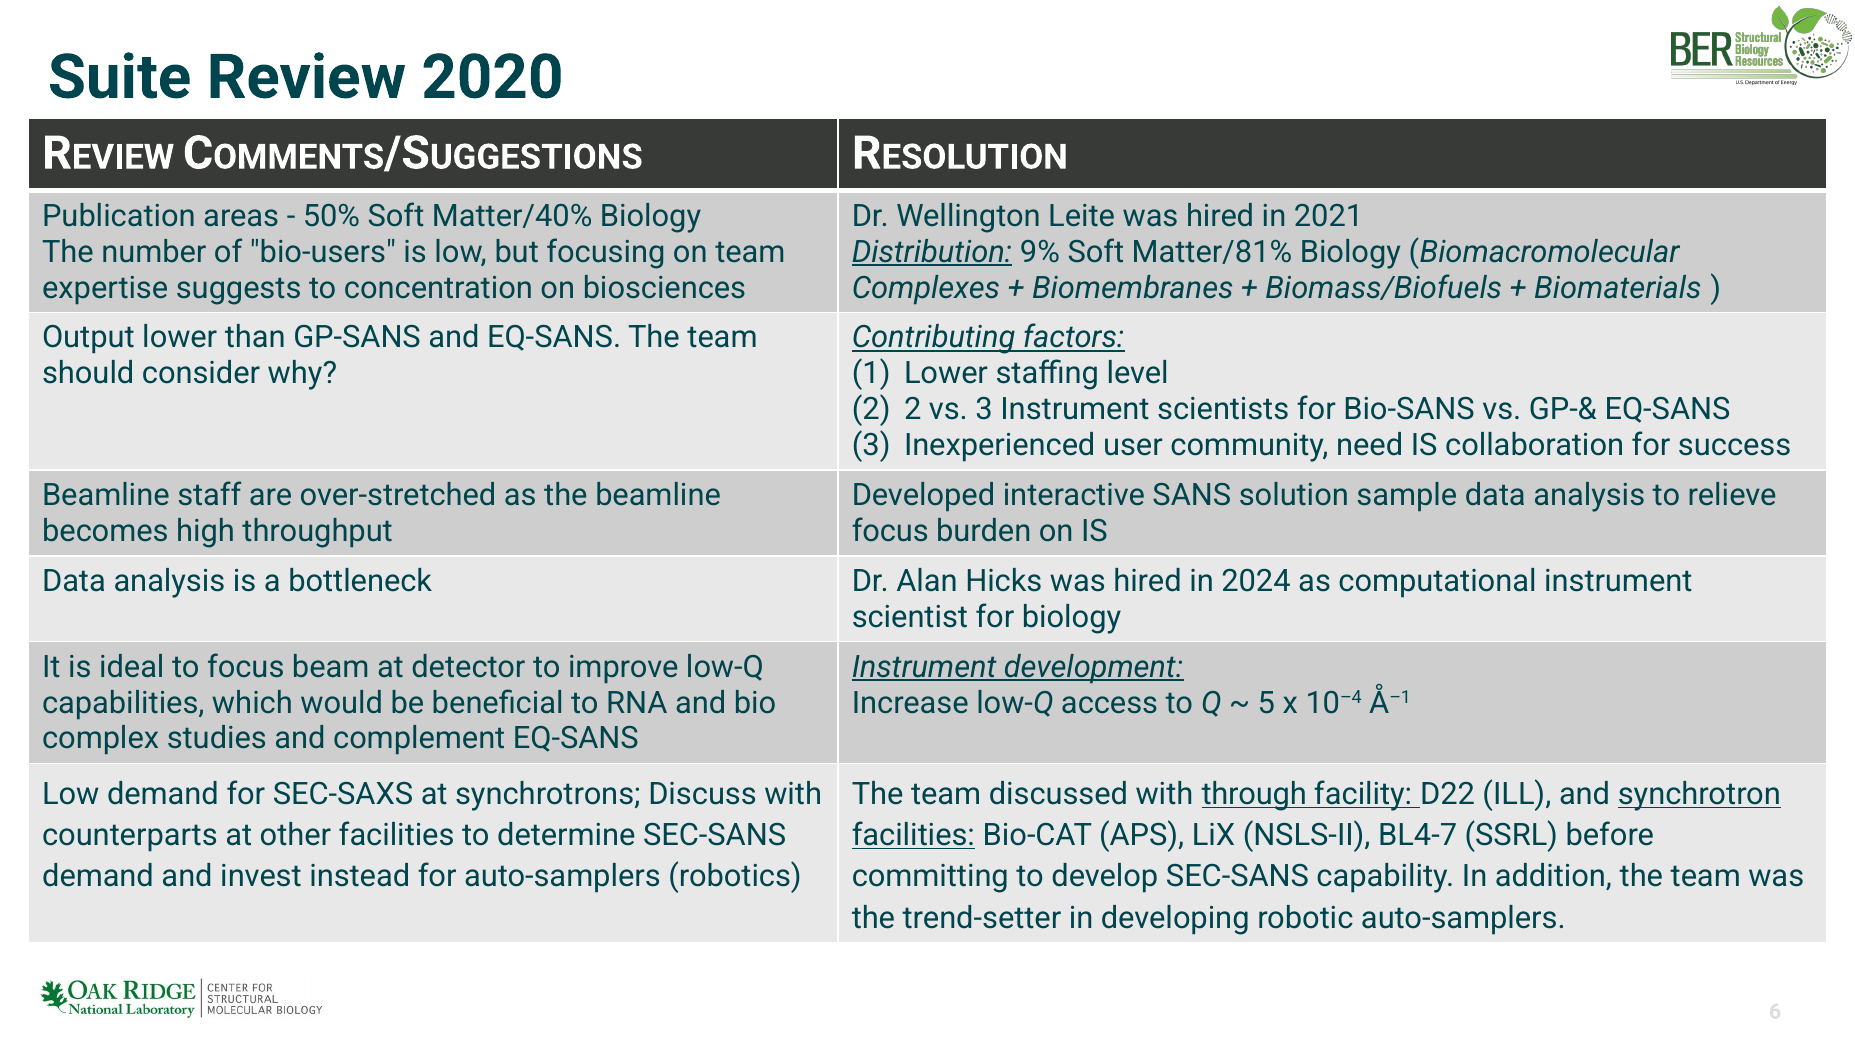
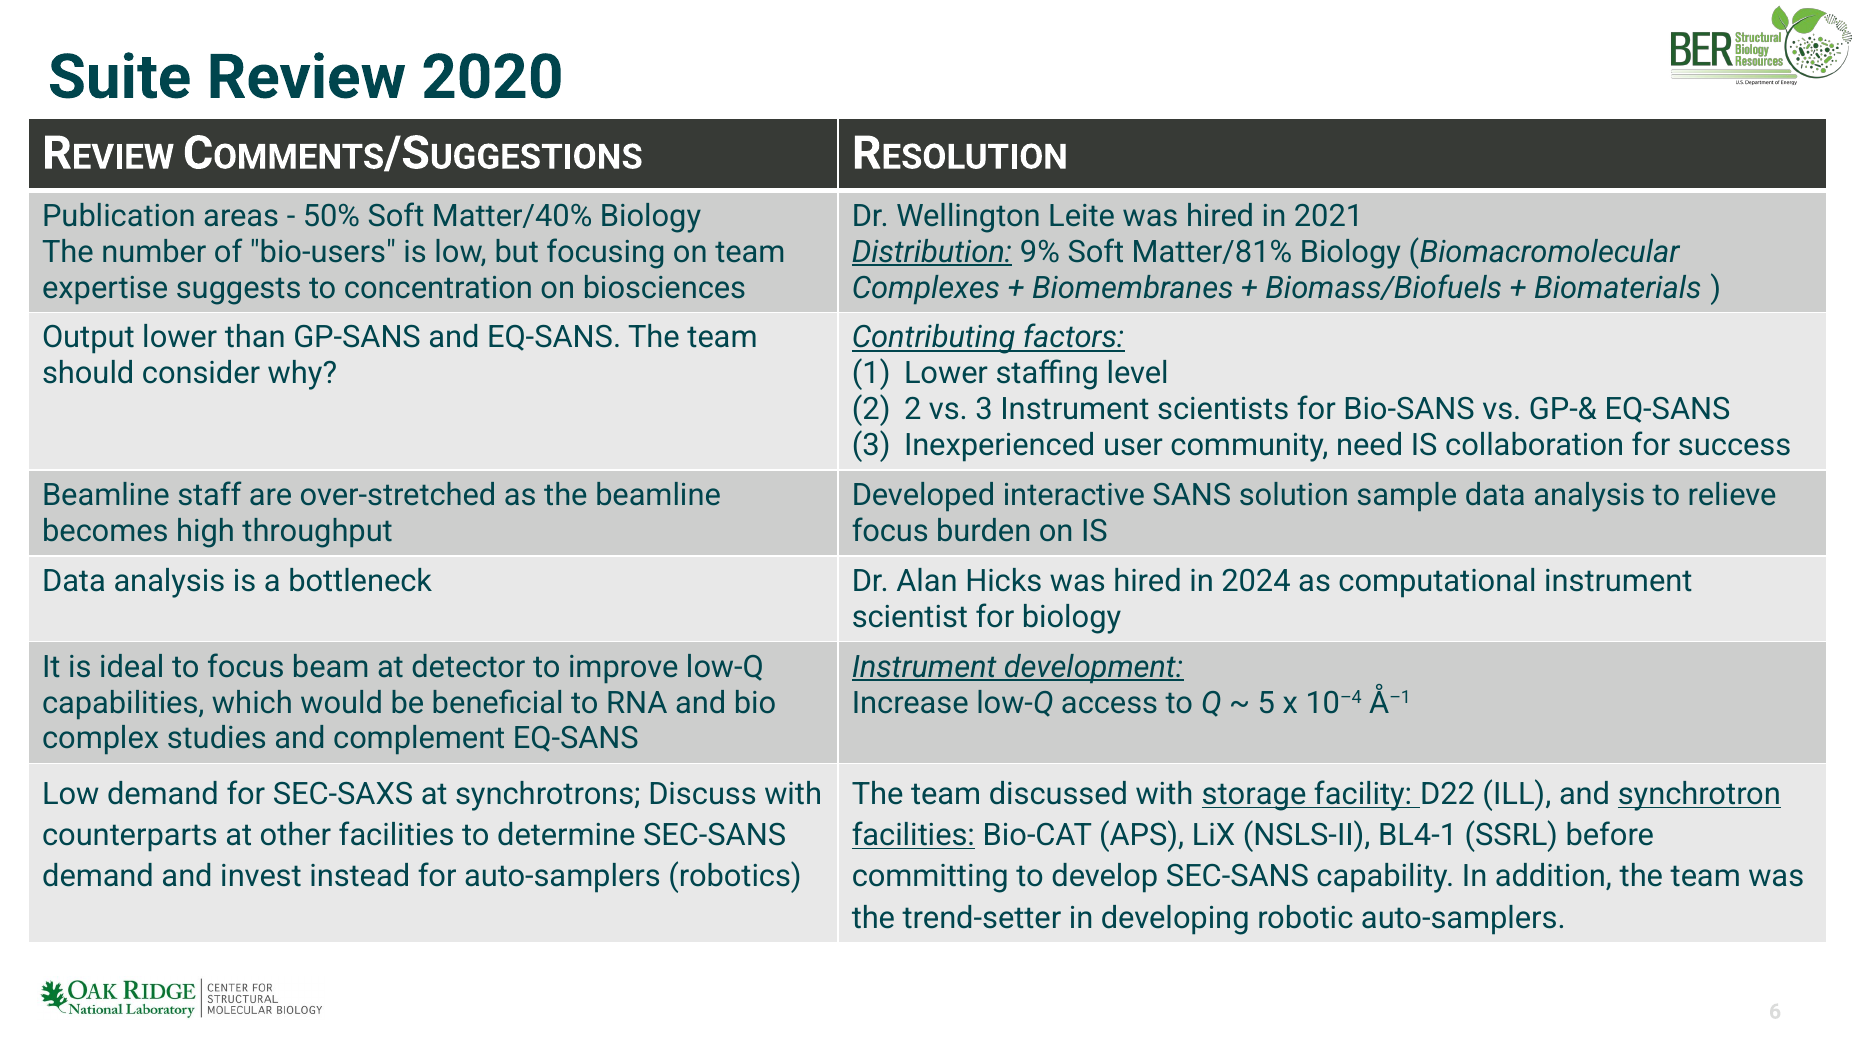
through: through -> storage
BL4-7: BL4-7 -> BL4-1
